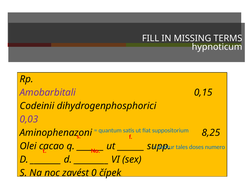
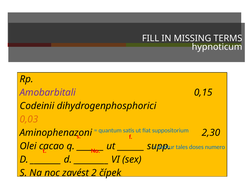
0,03 colour: purple -> orange
8,25: 8,25 -> 2,30
0: 0 -> 2
